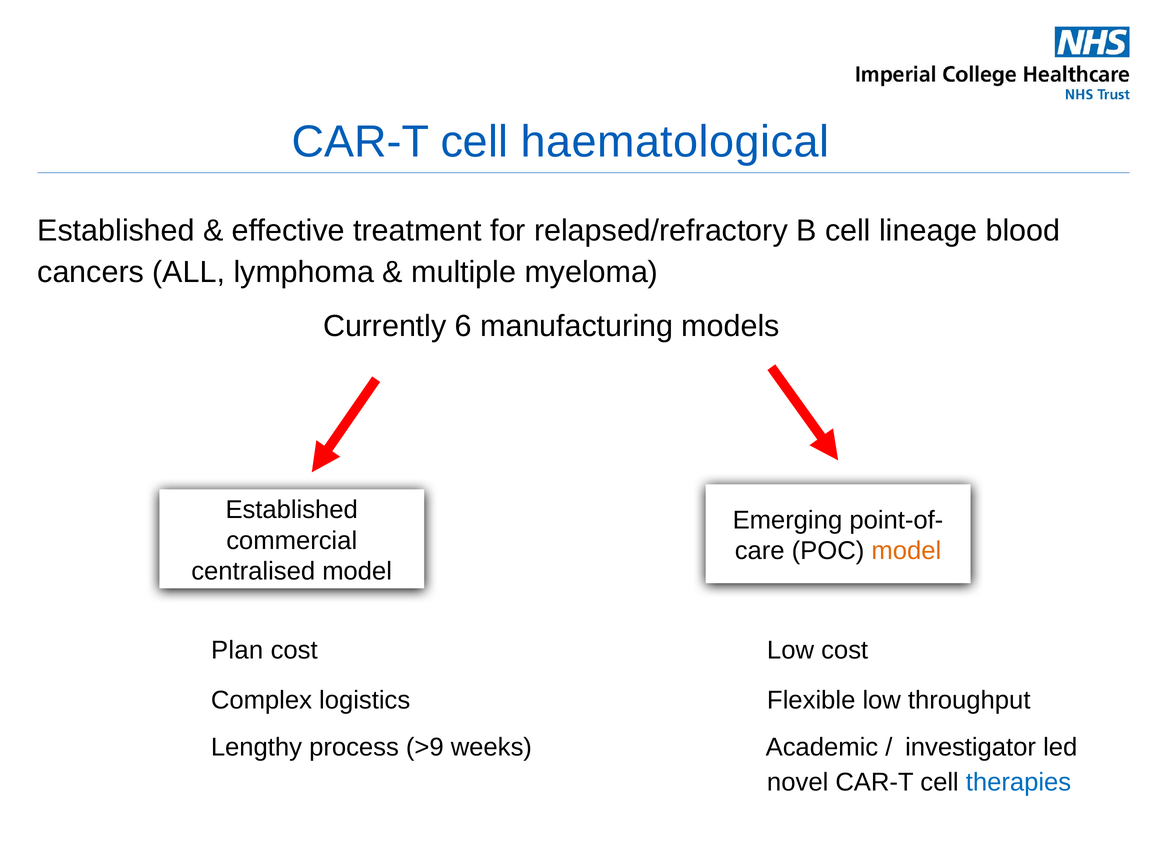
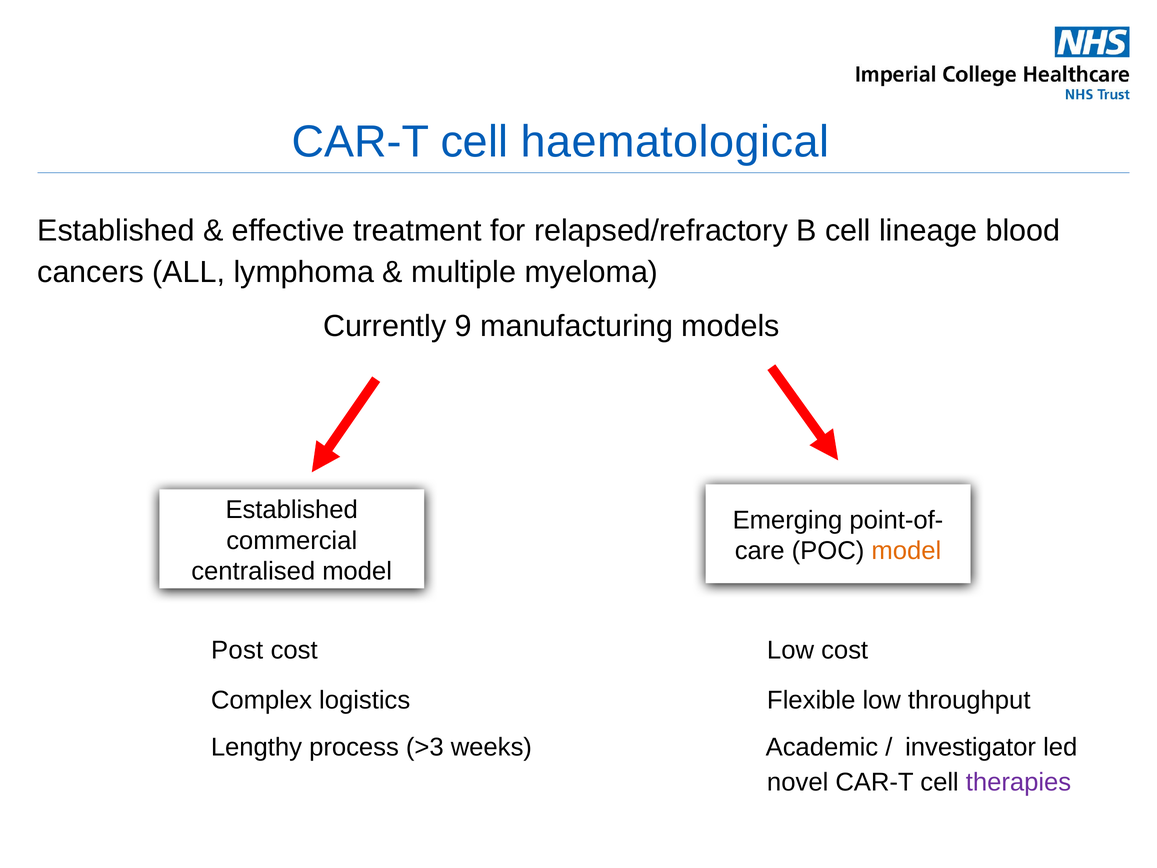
6: 6 -> 9
Plan: Plan -> Post
>9: >9 -> >3
therapies colour: blue -> purple
